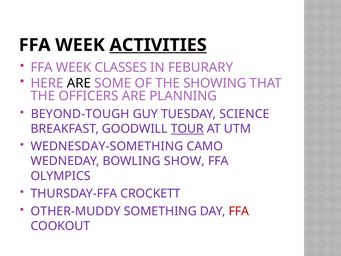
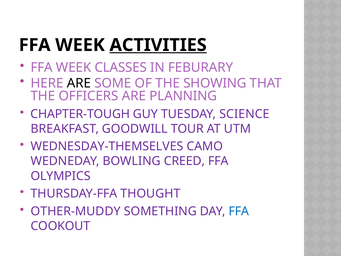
BEYOND-TOUGH: BEYOND-TOUGH -> CHAPTER-TOUGH
TOUR underline: present -> none
WEDNESDAY-SOMETHING: WEDNESDAY-SOMETHING -> WEDNESDAY-THEMSELVES
SHOW: SHOW -> CREED
CROCKETT: CROCKETT -> THOUGHT
FFA at (239, 211) colour: red -> blue
